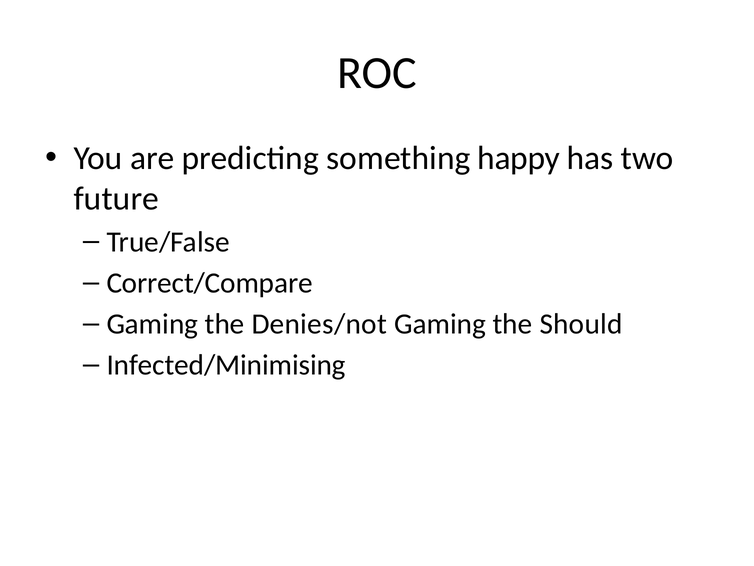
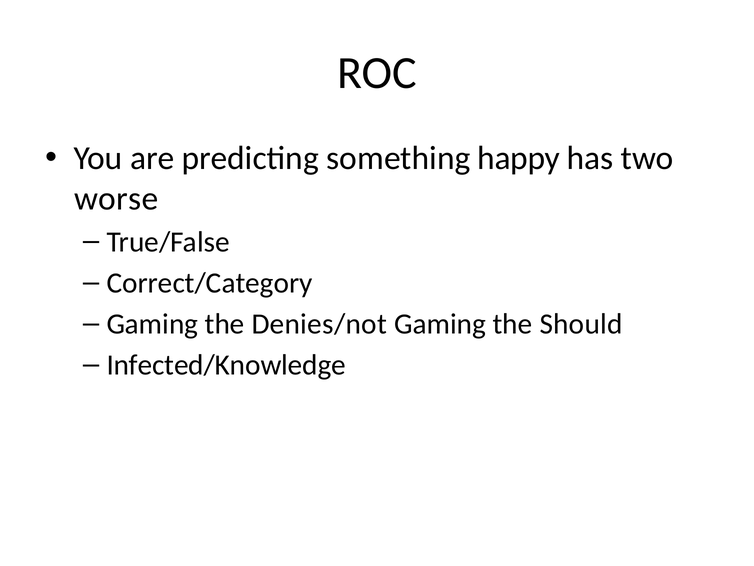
future: future -> worse
Correct/Compare: Correct/Compare -> Correct/Category
Infected/Minimising: Infected/Minimising -> Infected/Knowledge
